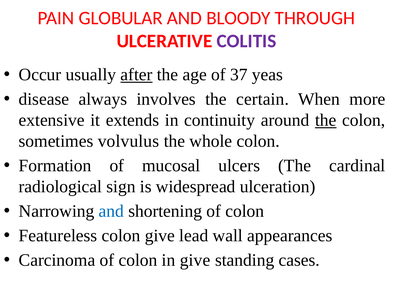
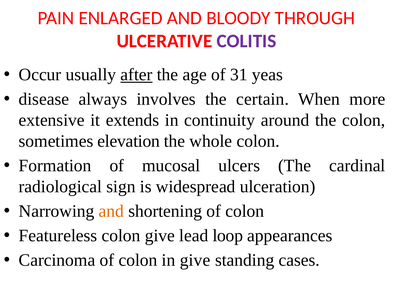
GLOBULAR: GLOBULAR -> ENLARGED
37: 37 -> 31
the at (326, 120) underline: present -> none
volvulus: volvulus -> elevation
and at (111, 211) colour: blue -> orange
wall: wall -> loop
